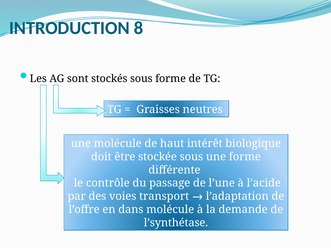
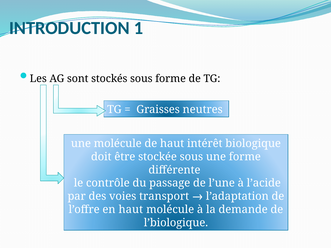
8: 8 -> 1
en dans: dans -> haut
l’synthétase: l’synthétase -> l’biologique
